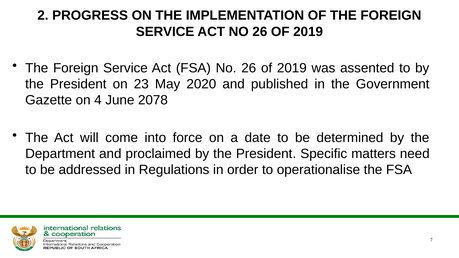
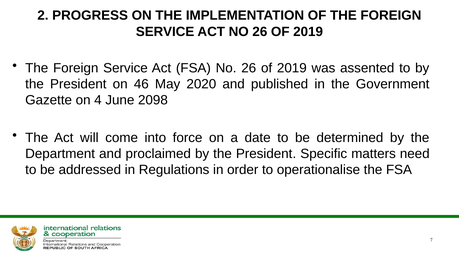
23: 23 -> 46
2078: 2078 -> 2098
